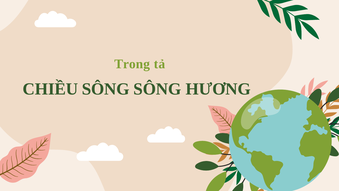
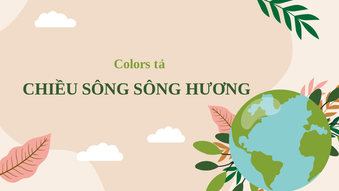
Trong: Trong -> Colors
